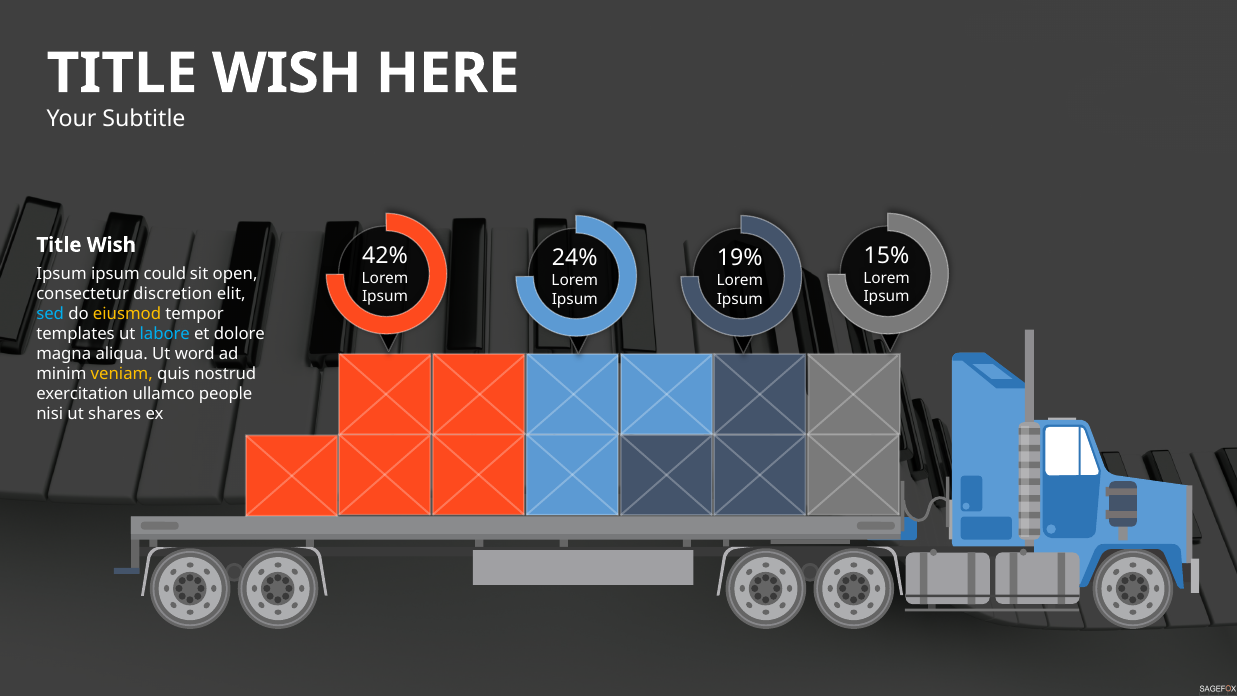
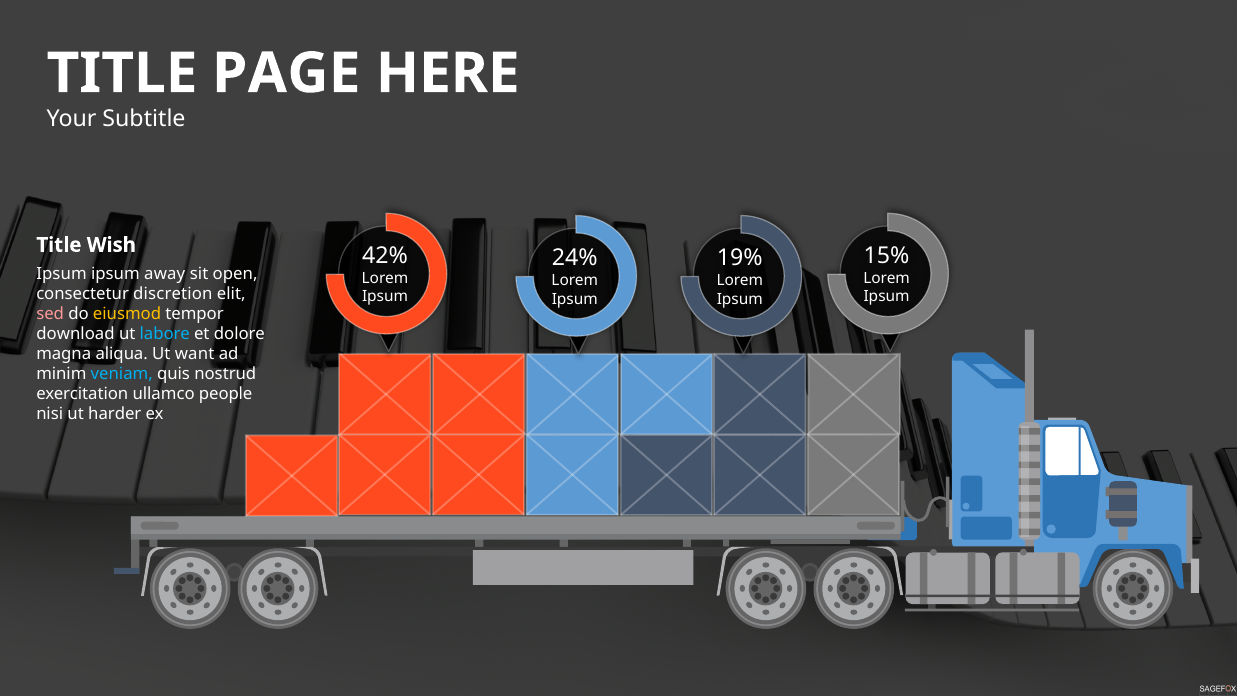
WISH at (287, 73): WISH -> PAGE
could: could -> away
sed colour: light blue -> pink
templates: templates -> download
word: word -> want
veniam colour: yellow -> light blue
shares: shares -> harder
